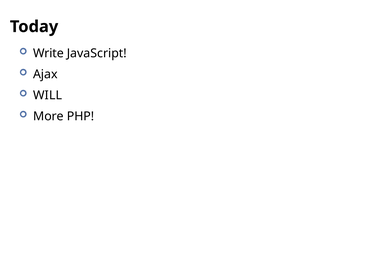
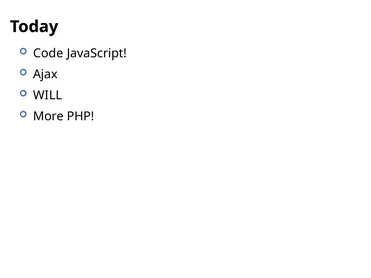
Write: Write -> Code
